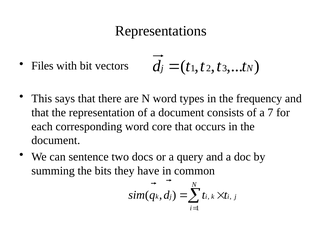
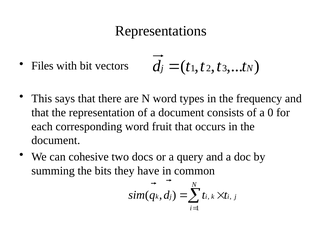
7: 7 -> 0
core: core -> fruit
sentence: sentence -> cohesive
